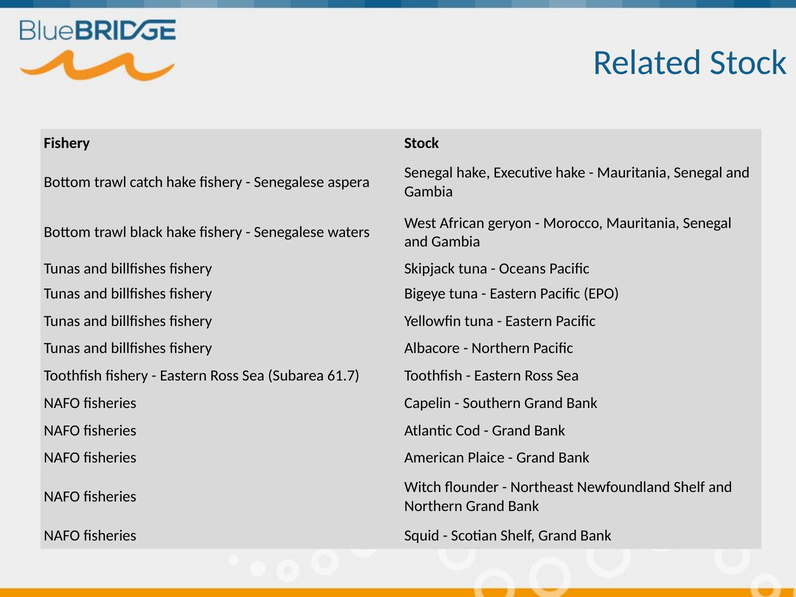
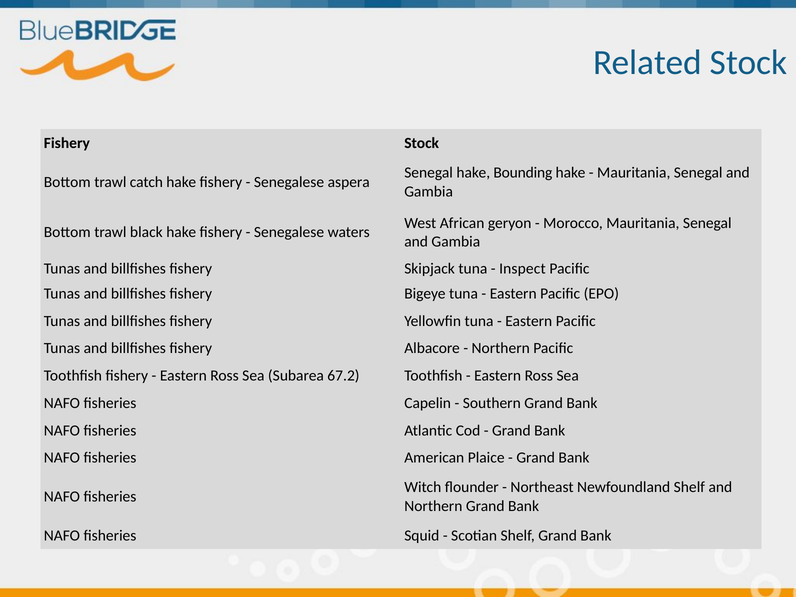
Executive: Executive -> Bounding
Oceans: Oceans -> Inspect
61.7: 61.7 -> 67.2
